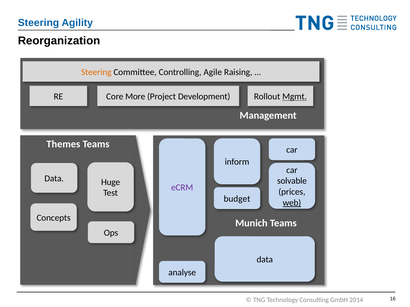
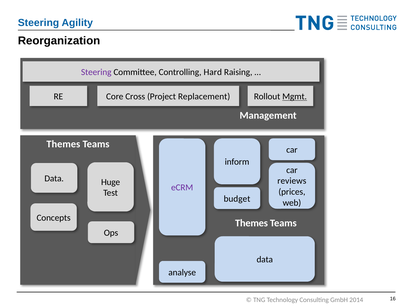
Steering at (96, 72) colour: orange -> purple
Agile: Agile -> Hard
More: More -> Cross
Development: Development -> Replacement
solvable: solvable -> reviews
web underline: present -> none
Munich at (251, 223): Munich -> Themes
